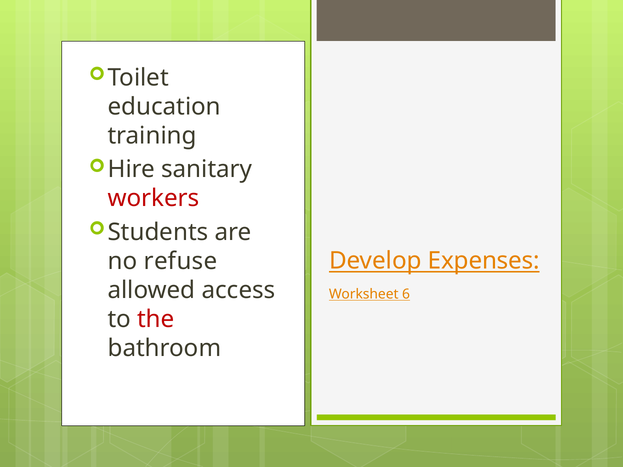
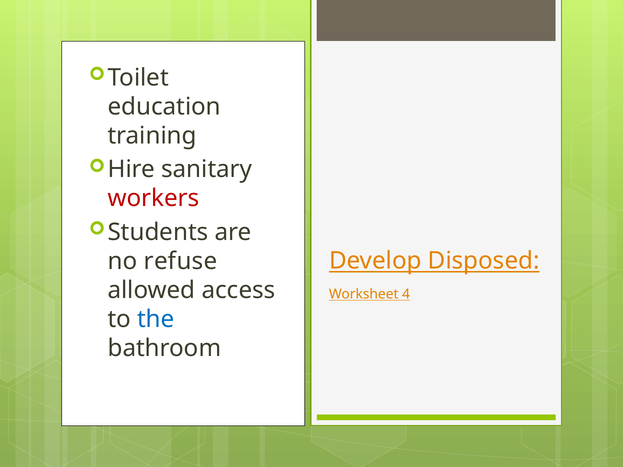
Expenses: Expenses -> Disposed
6: 6 -> 4
the colour: red -> blue
